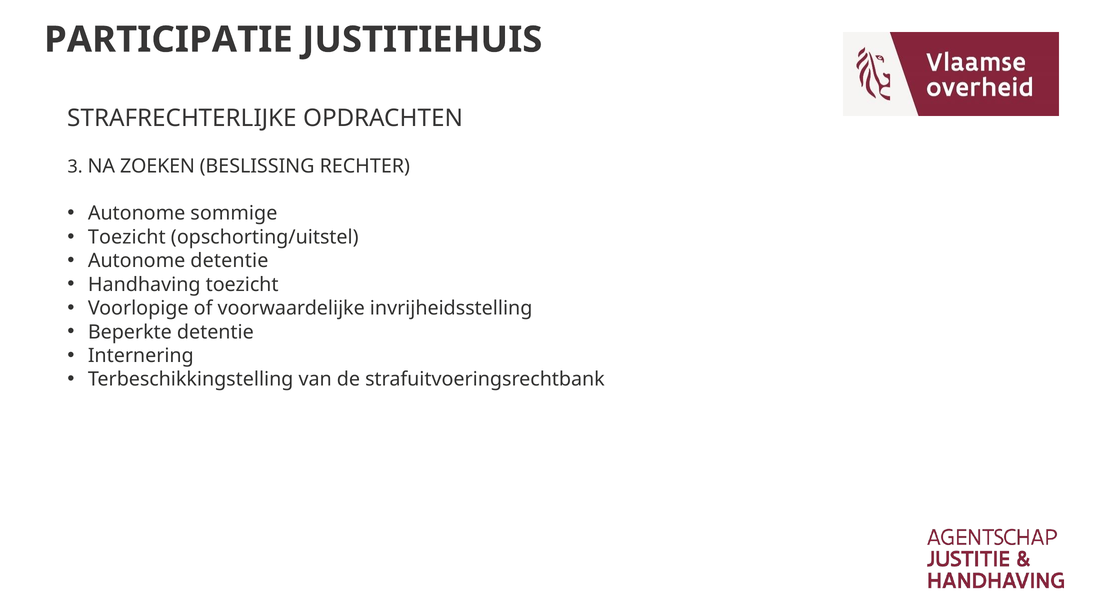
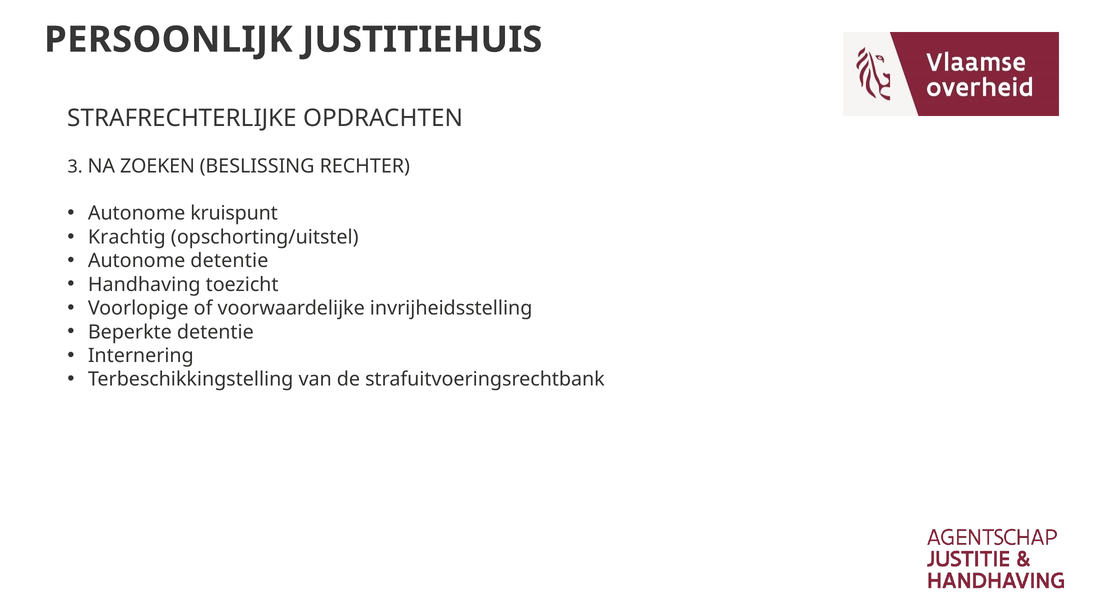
PARTICIPATIE: PARTICIPATIE -> PERSOONLIJK
sommige: sommige -> kruispunt
Toezicht at (127, 237): Toezicht -> Krachtig
